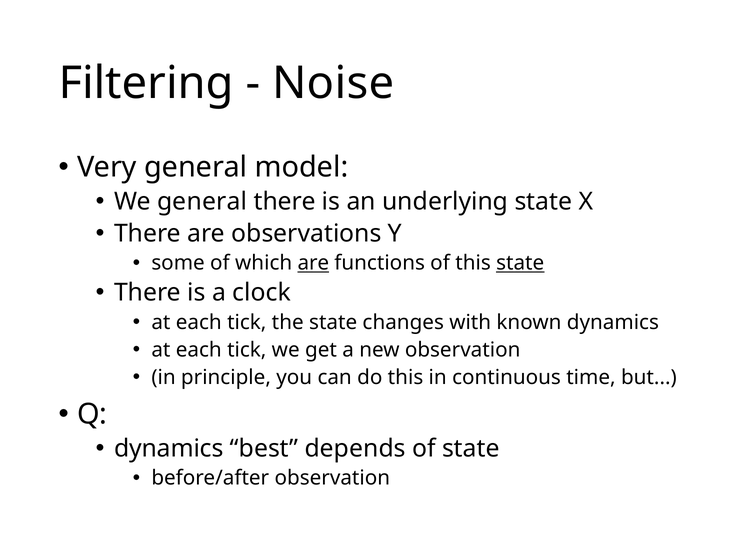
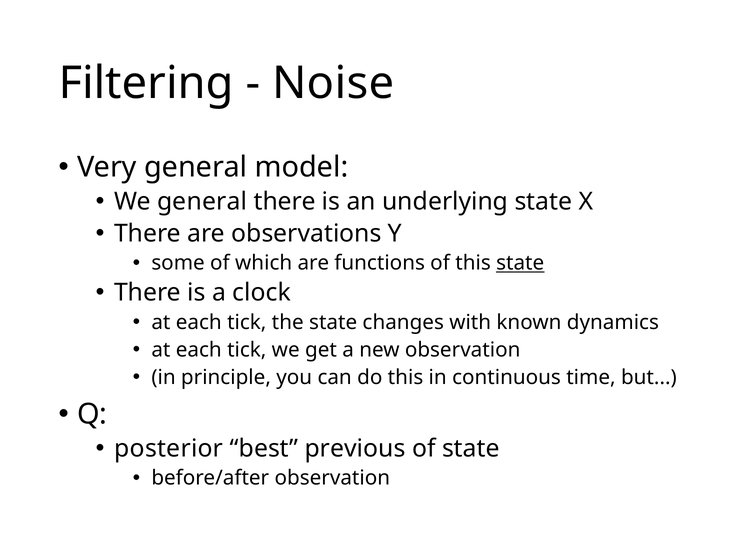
are at (313, 263) underline: present -> none
dynamics at (169, 449): dynamics -> posterior
depends: depends -> previous
